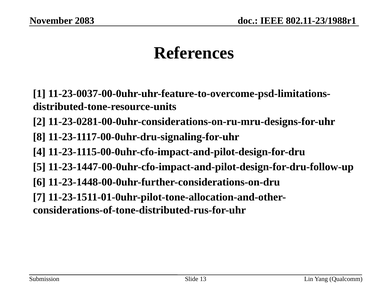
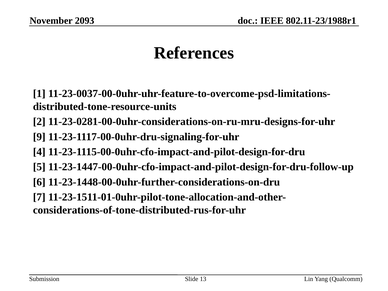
2083: 2083 -> 2093
8: 8 -> 9
